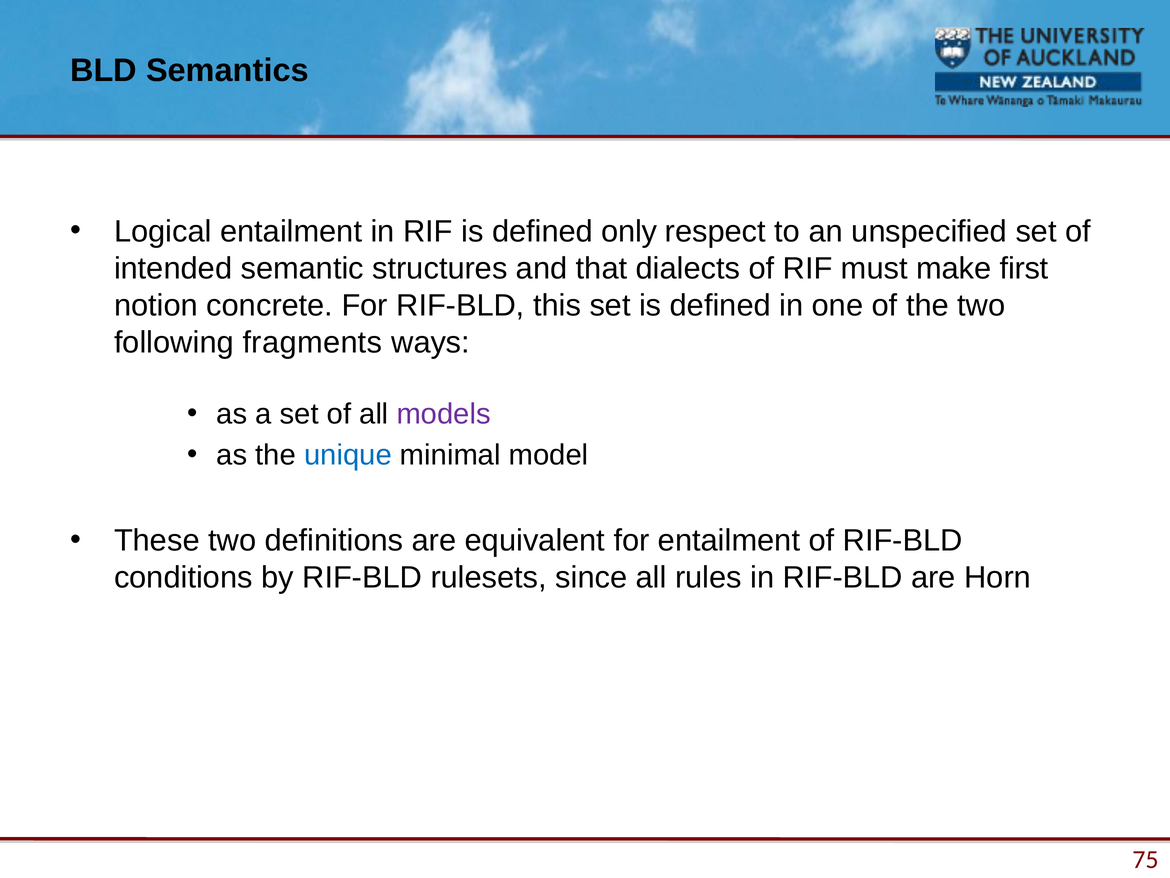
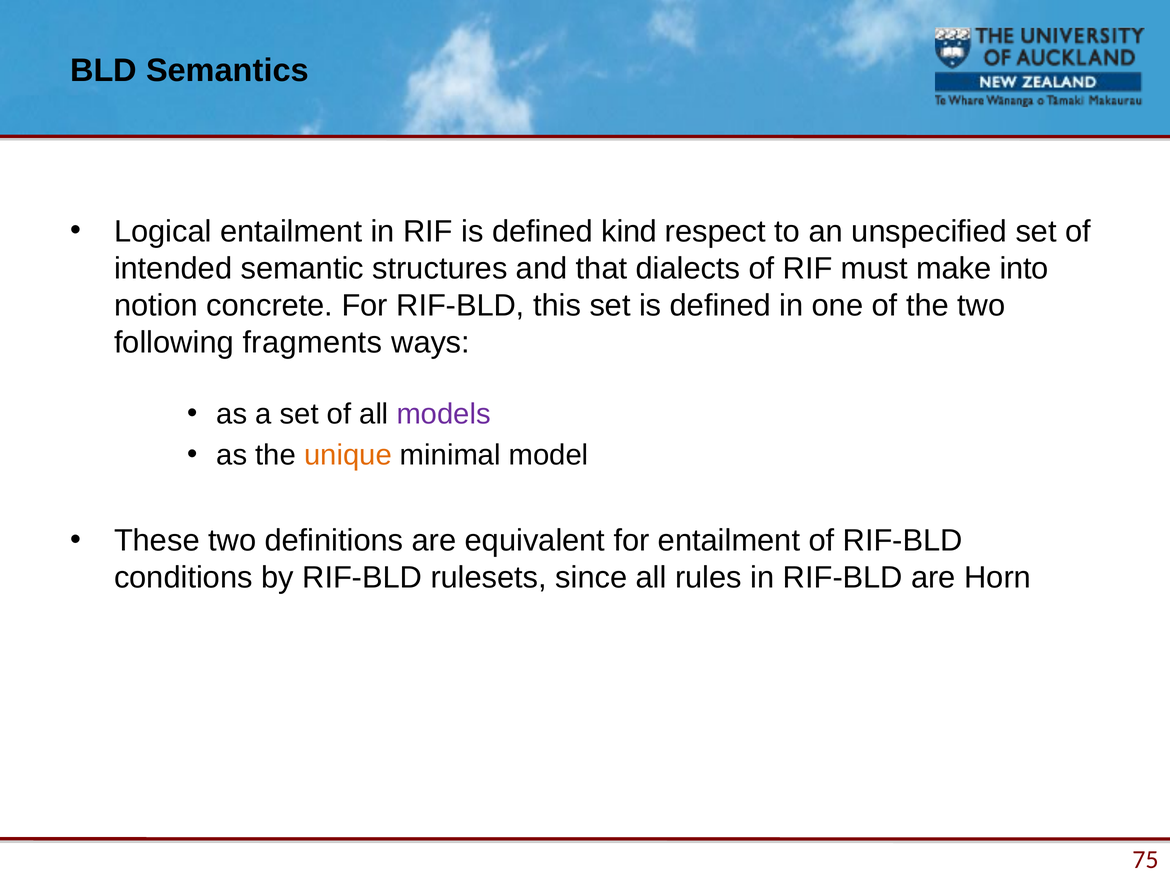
only: only -> kind
first: first -> into
unique colour: blue -> orange
